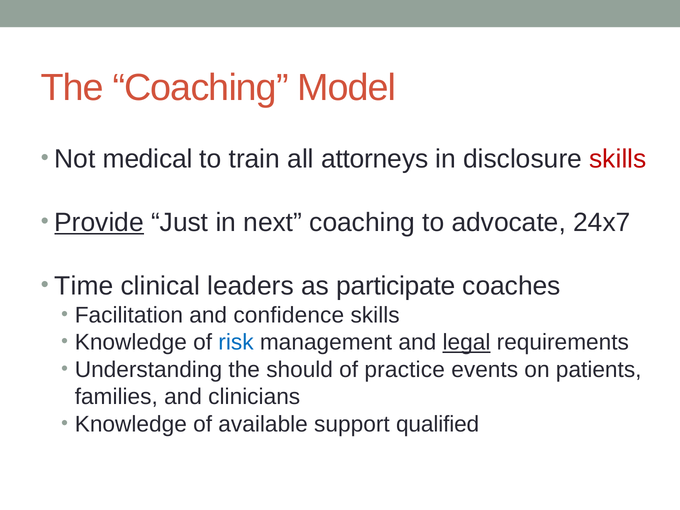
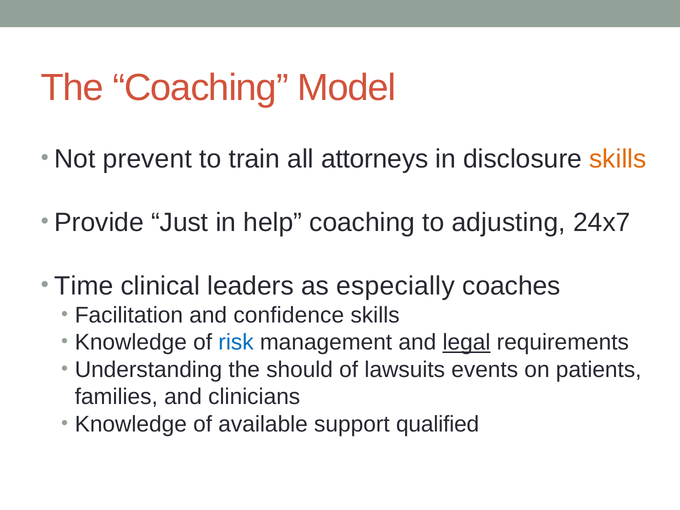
medical: medical -> prevent
skills at (618, 159) colour: red -> orange
Provide underline: present -> none
next: next -> help
advocate: advocate -> adjusting
participate: participate -> especially
practice: practice -> lawsuits
